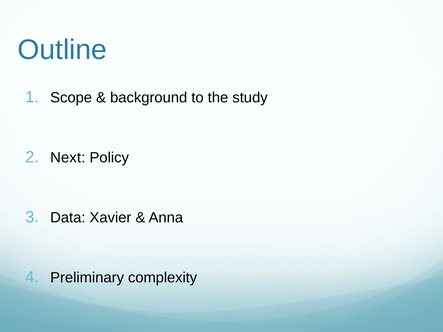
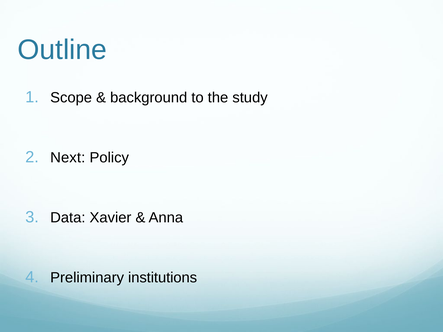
complexity: complexity -> institutions
